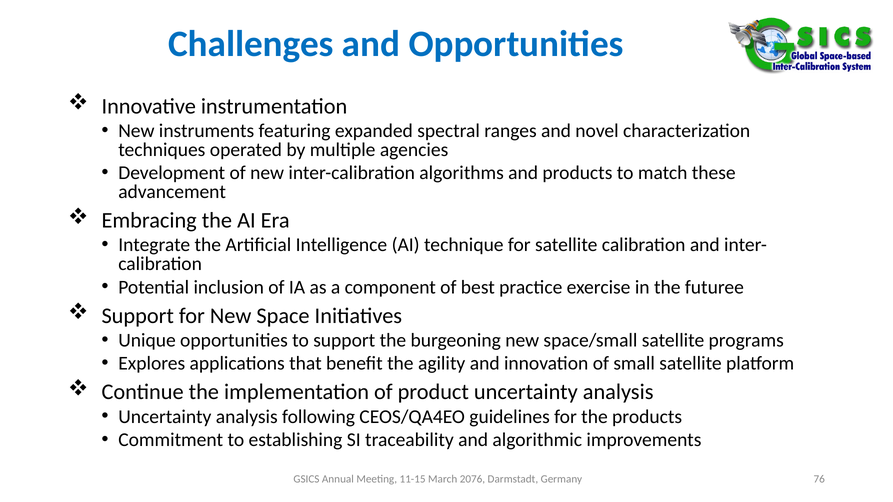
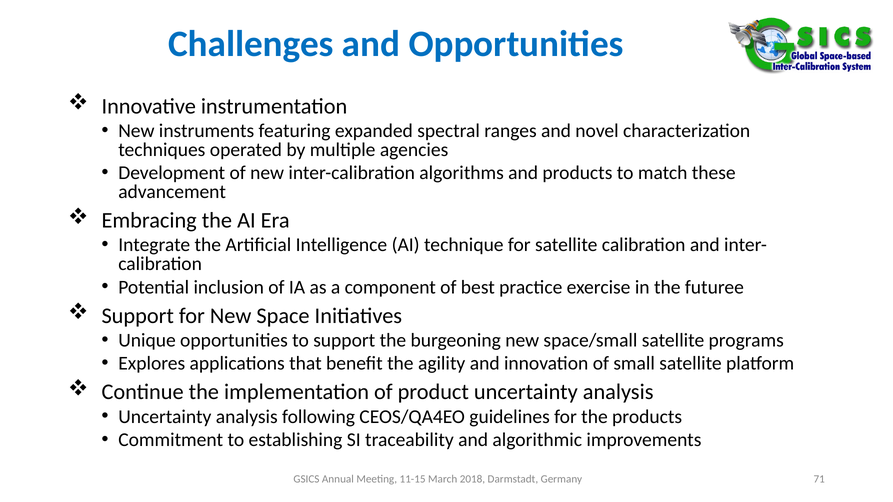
2076: 2076 -> 2018
76: 76 -> 71
